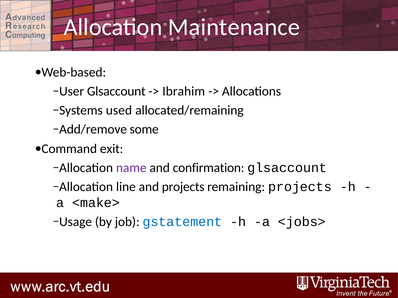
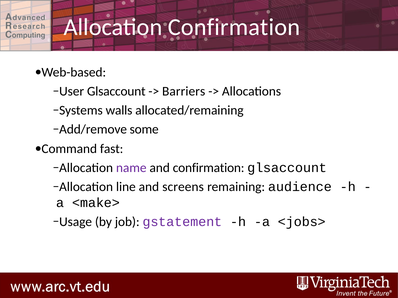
Allocation Maintenance: Maintenance -> Confirmation
Ibrahim: Ibrahim -> Barriers
used: used -> walls
exit: exit -> fast
and projects: projects -> screens
remaining projects: projects -> audience
gstatement colour: blue -> purple
